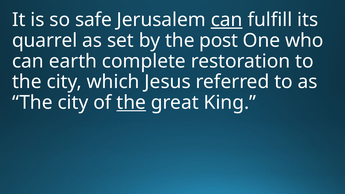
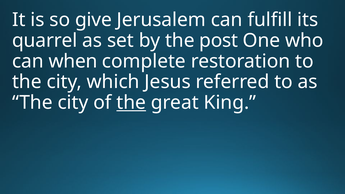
safe: safe -> give
can at (227, 20) underline: present -> none
earth: earth -> when
